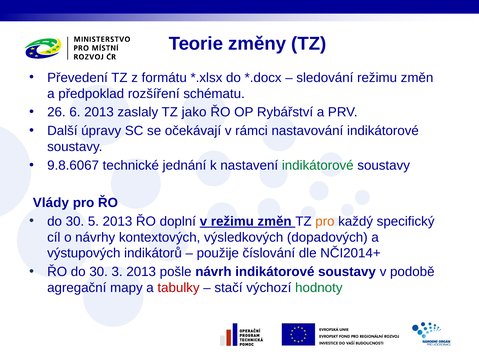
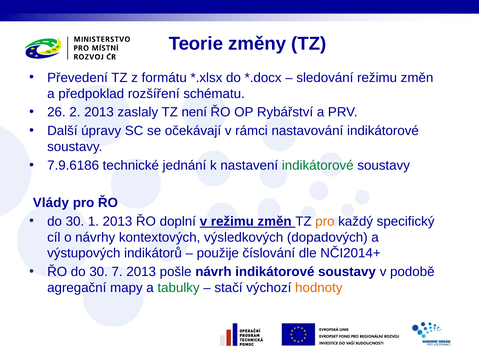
6: 6 -> 2
jako: jako -> není
9.8.6067: 9.8.6067 -> 7.9.6186
5: 5 -> 1
3: 3 -> 7
tabulky colour: red -> green
hodnoty colour: green -> orange
